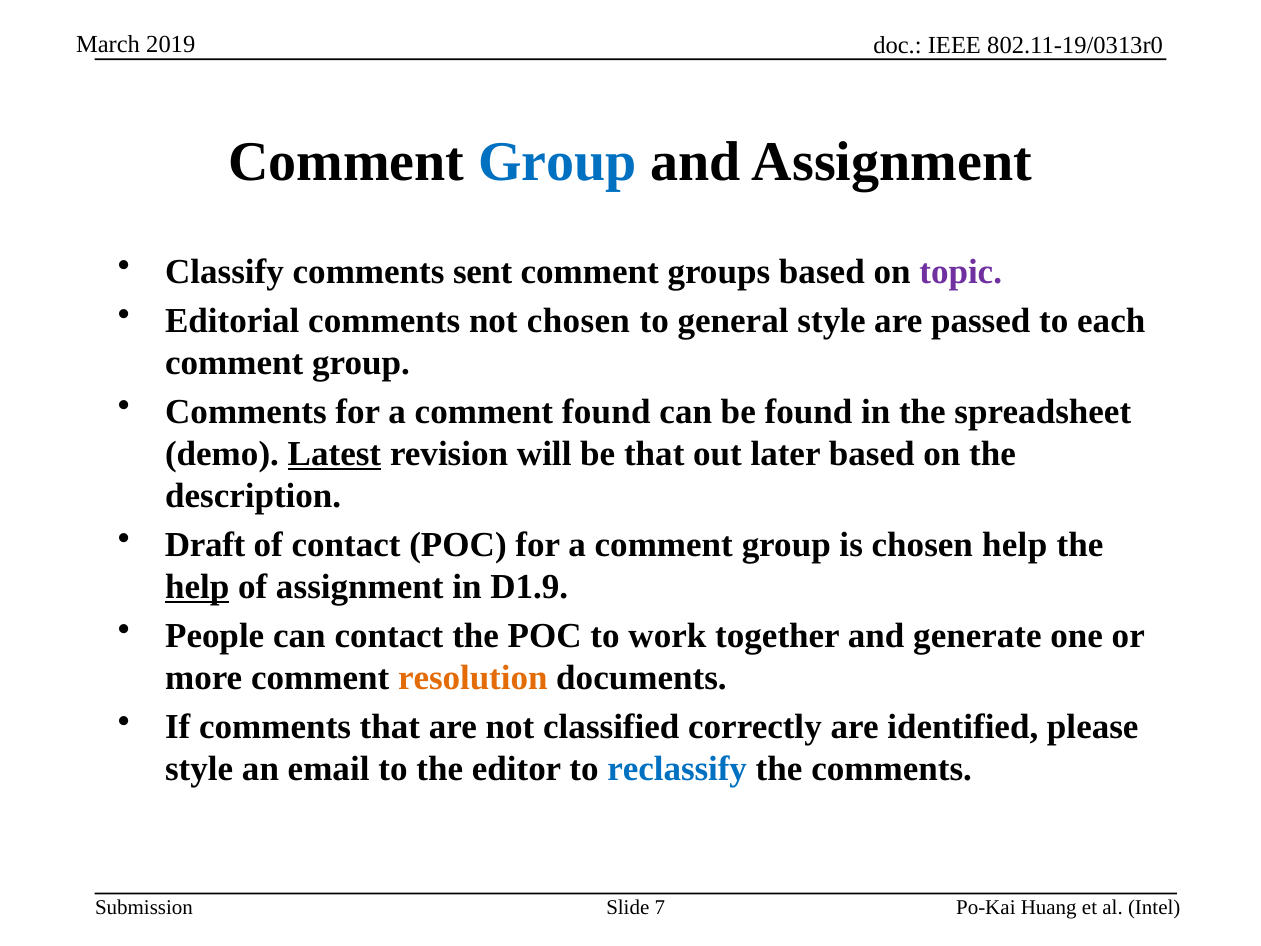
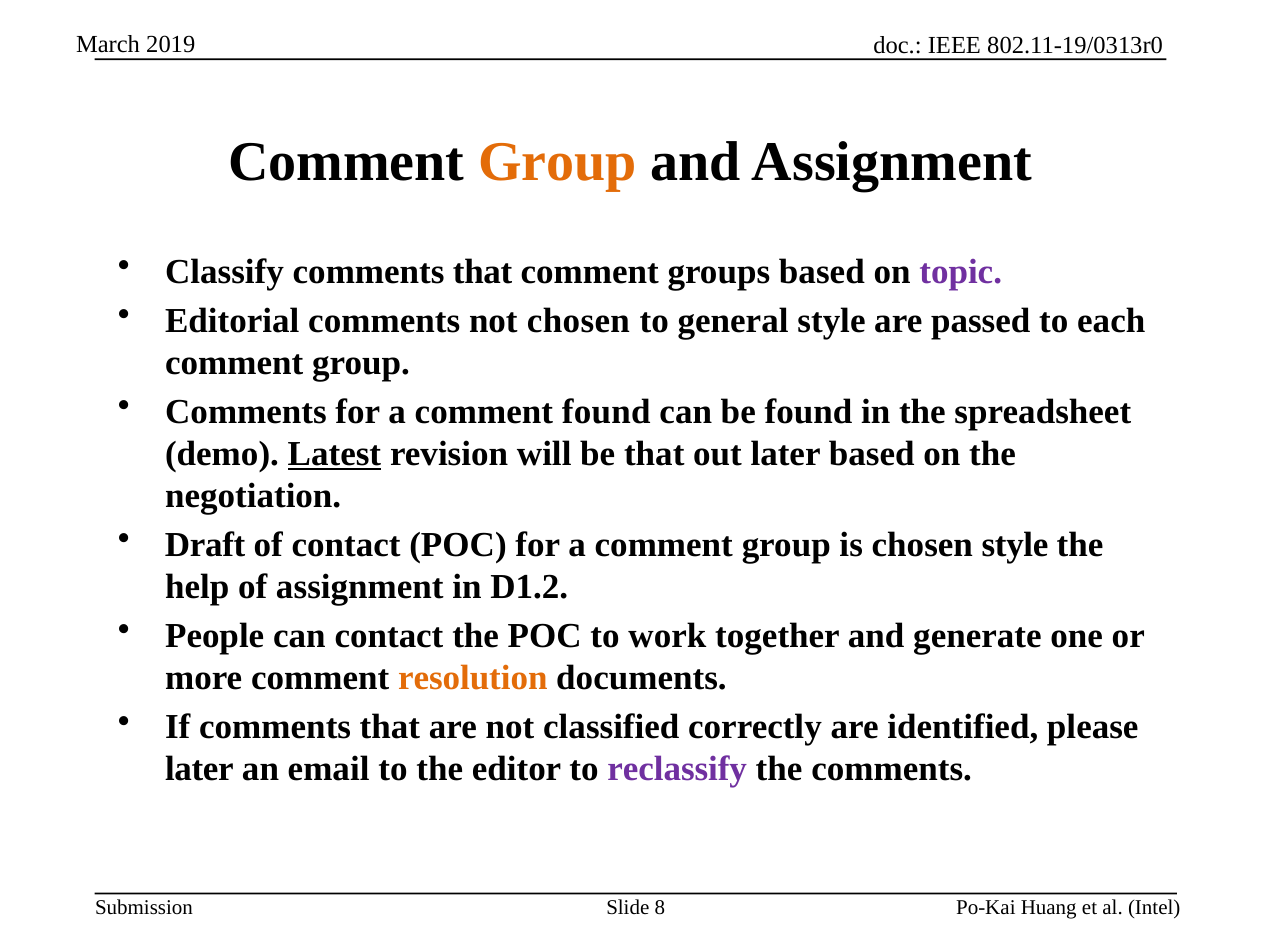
Group at (558, 161) colour: blue -> orange
Classify comments sent: sent -> that
description: description -> negotiation
chosen help: help -> style
help at (197, 587) underline: present -> none
D1.9: D1.9 -> D1.2
style at (199, 769): style -> later
reclassify colour: blue -> purple
7: 7 -> 8
